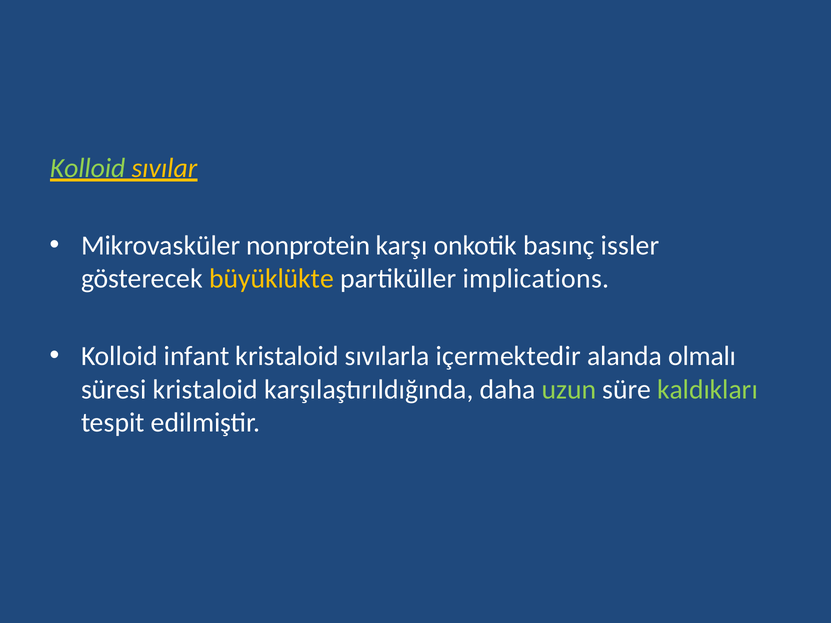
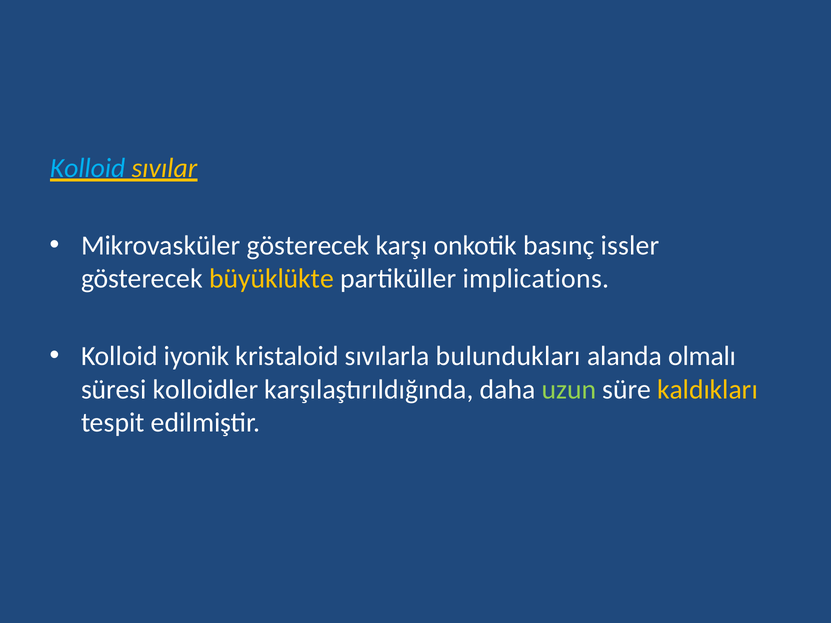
Kolloid at (88, 168) colour: light green -> light blue
Mikrovasküler nonprotein: nonprotein -> gösterecek
infant: infant -> iyonik
içermektedir: içermektedir -> bulundukları
süresi kristaloid: kristaloid -> kolloidler
kaldıkları colour: light green -> yellow
